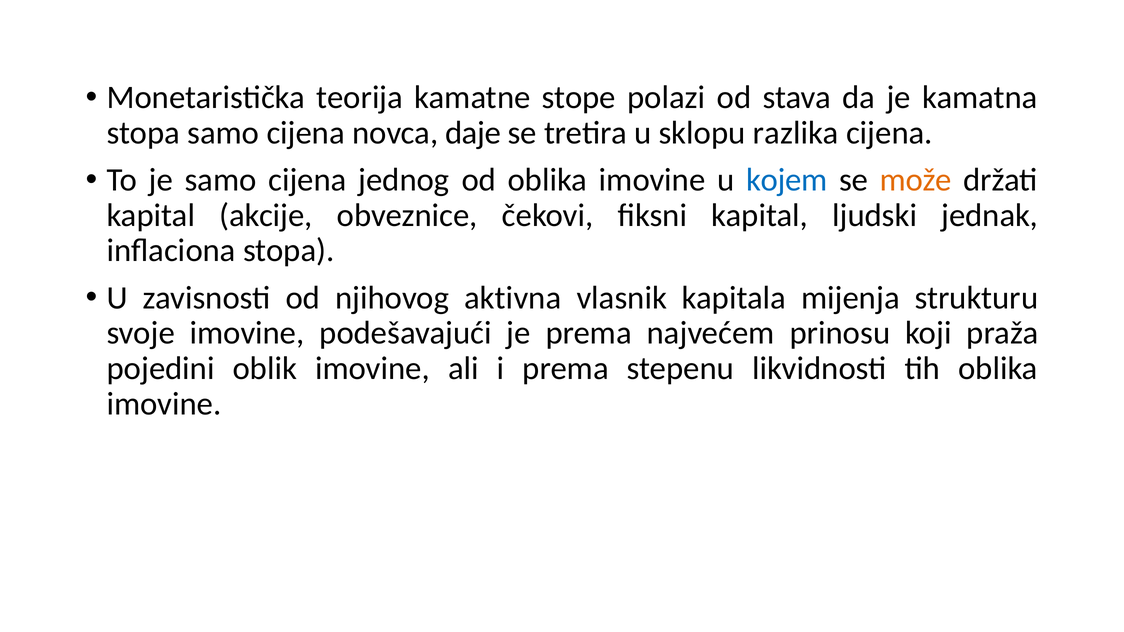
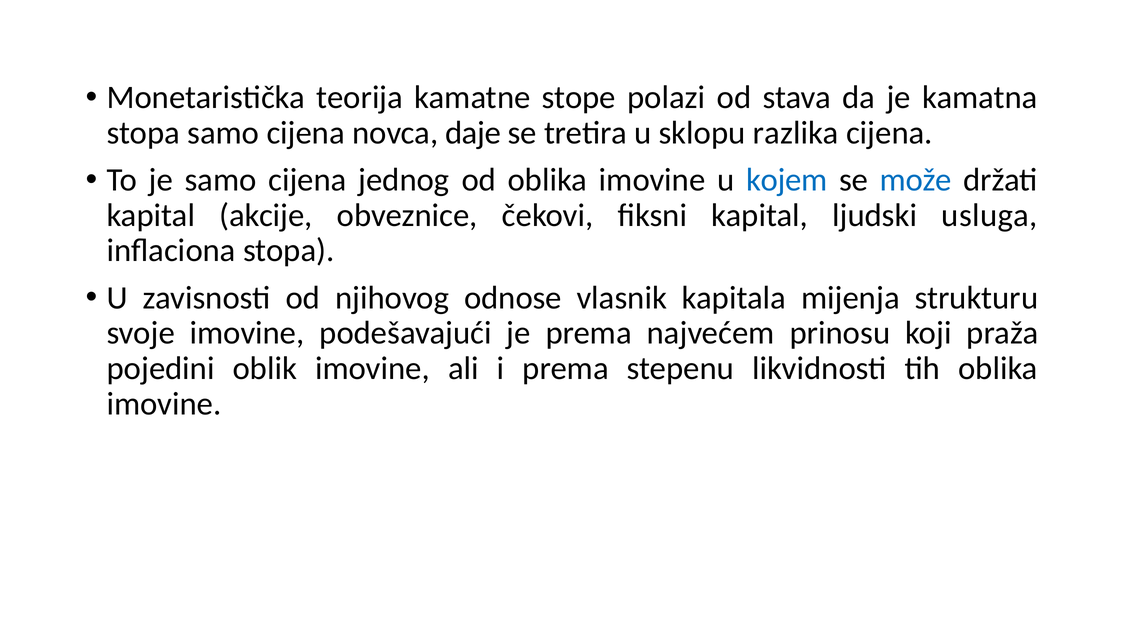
može colour: orange -> blue
jednak: jednak -> usluga
aktivna: aktivna -> odnose
